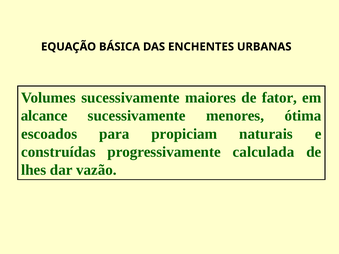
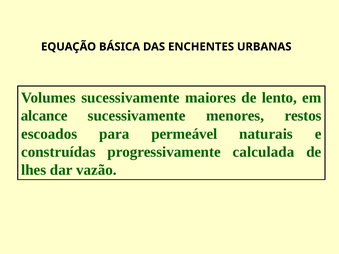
fator: fator -> lento
ótima: ótima -> restos
propiciam: propiciam -> permeável
